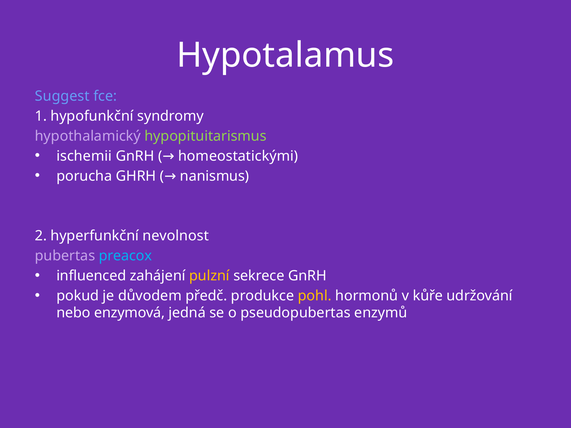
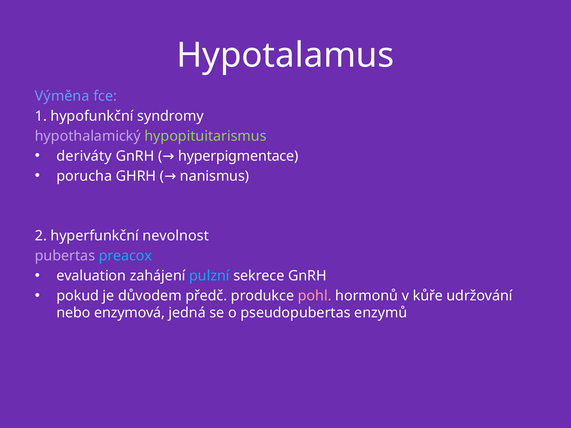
Suggest: Suggest -> Výměna
ischemii: ischemii -> deriváty
homeostatickými: homeostatickými -> hyperpigmentace
influenced: influenced -> evaluation
pulzní colour: yellow -> light blue
pohl colour: yellow -> pink
